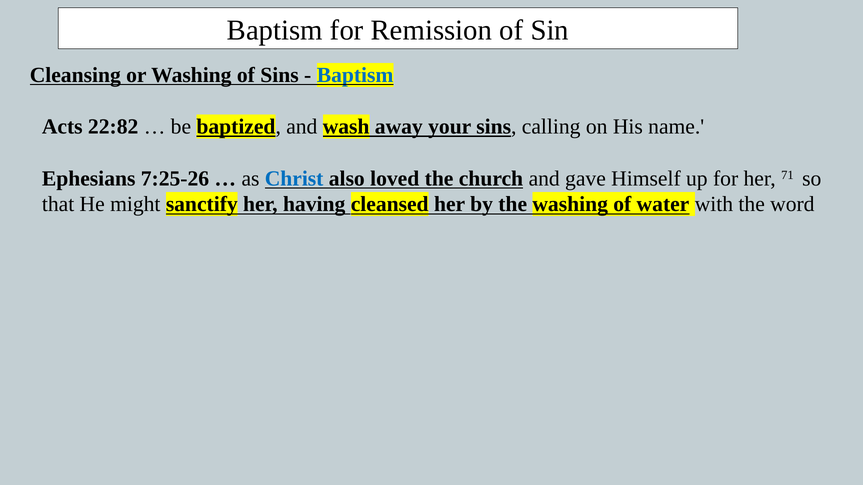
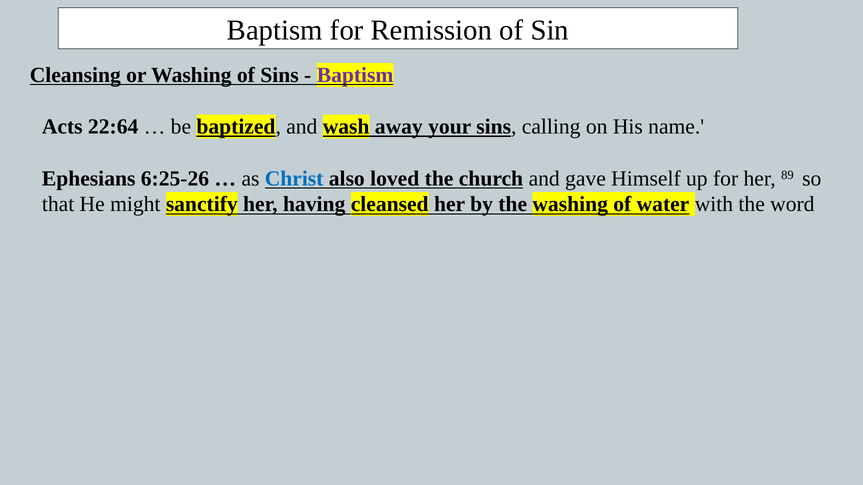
Baptism at (355, 75) colour: blue -> purple
22:82: 22:82 -> 22:64
7:25-26: 7:25-26 -> 6:25-26
71: 71 -> 89
